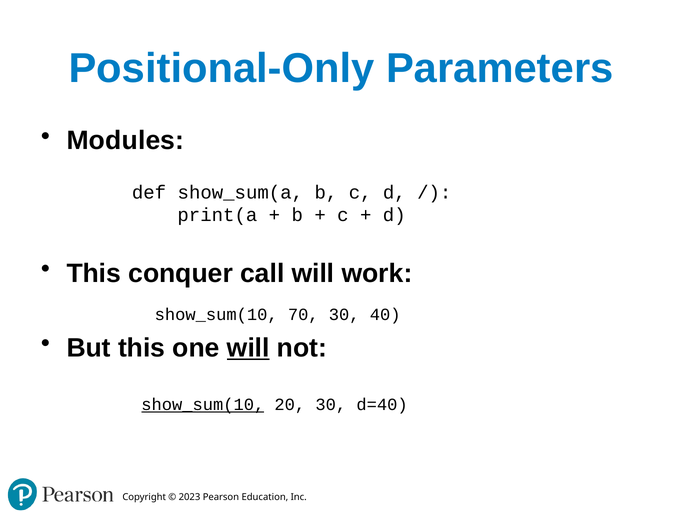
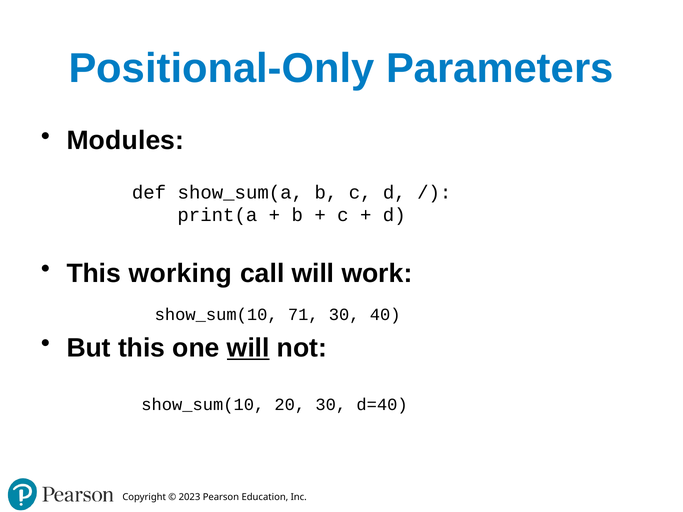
conquer: conquer -> working
70: 70 -> 71
show_sum(10 at (203, 405) underline: present -> none
